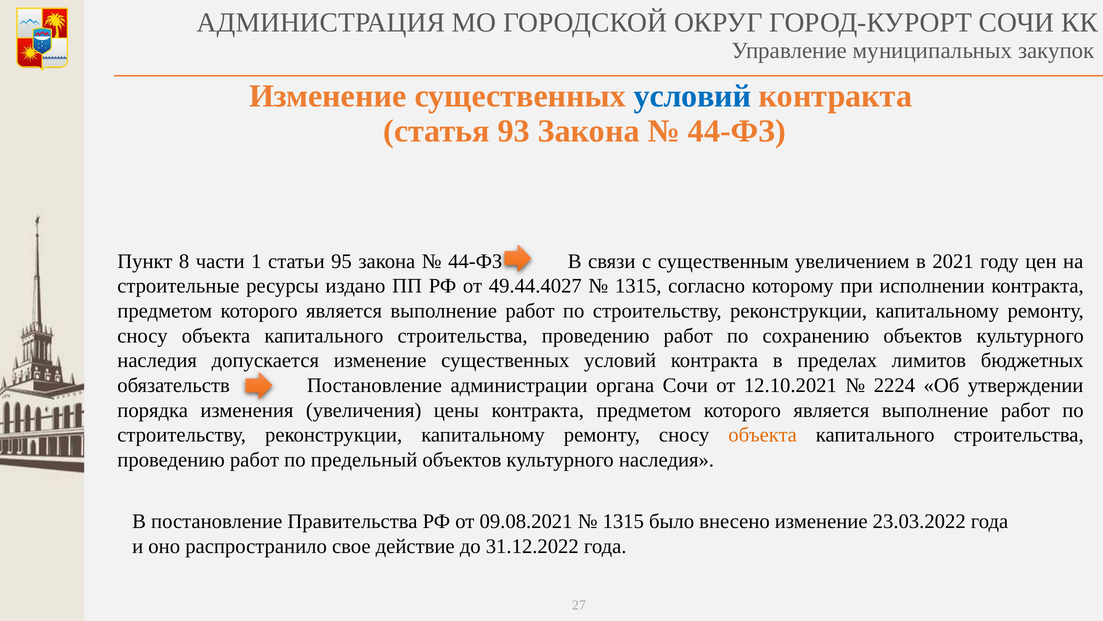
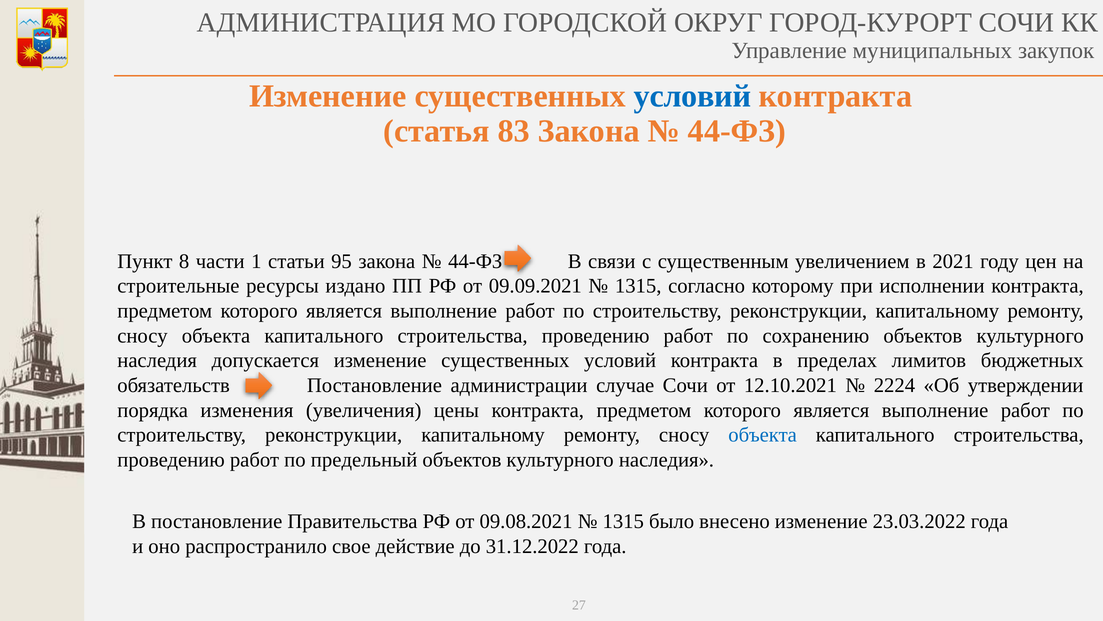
93: 93 -> 83
49.44.4027: 49.44.4027 -> 09.09.2021
органа: органа -> случае
объекта at (763, 435) colour: orange -> blue
